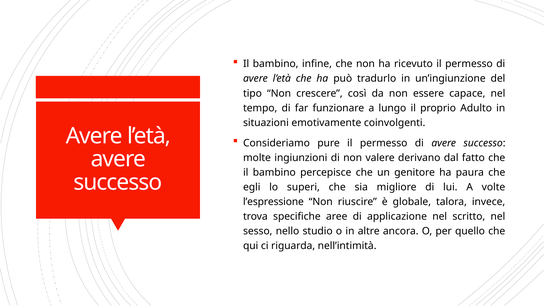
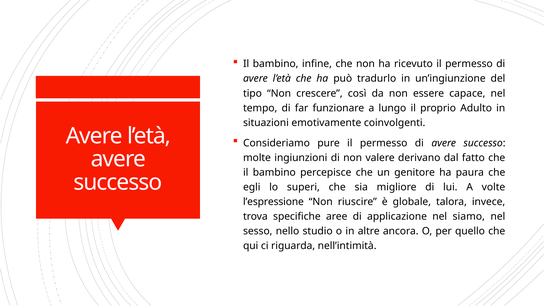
scritto: scritto -> siamo
